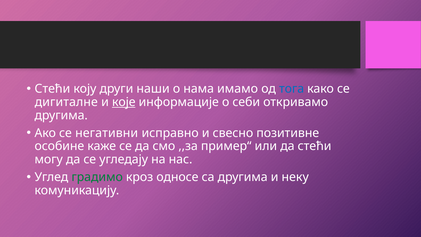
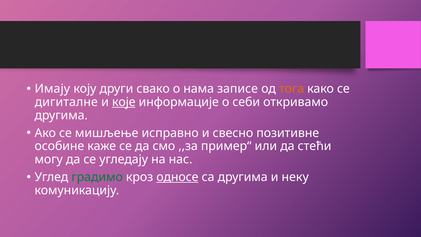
Стећи at (52, 89): Стећи -> Имају
наши: наши -> свако
имамо: имамо -> записе
тога colour: blue -> orange
негативни: негативни -> мишљење
односе underline: none -> present
